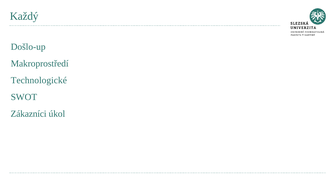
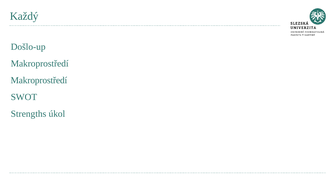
Technologické at (39, 80): Technologické -> Makroprostředí
Zákazníci: Zákazníci -> Strengths
